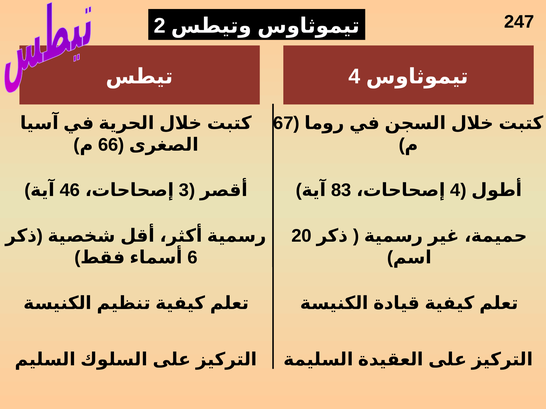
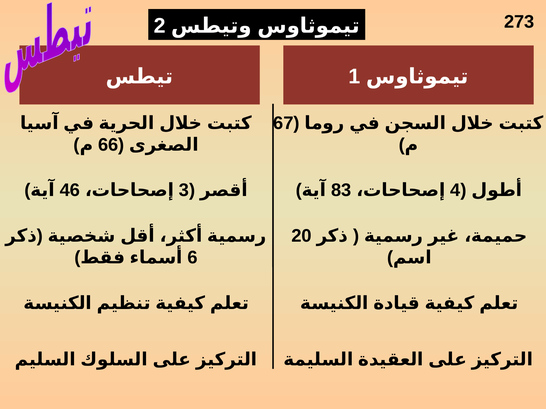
247: 247 -> 273
4 at (354, 77): 4 -> 1
